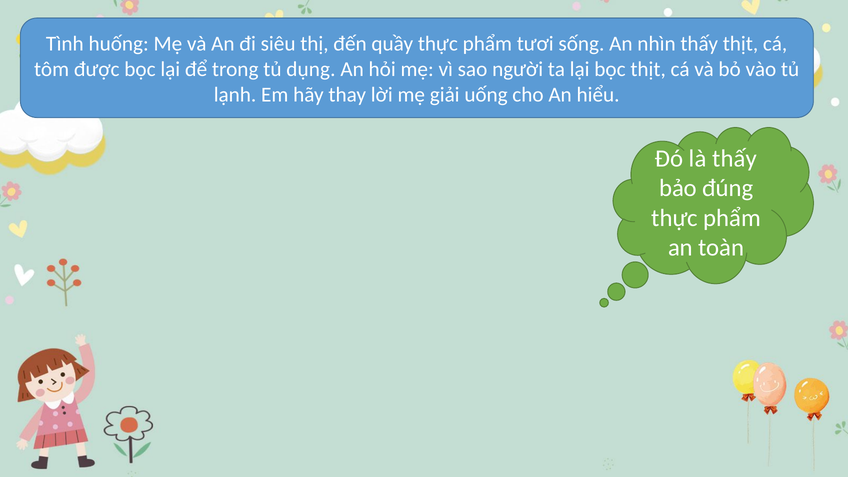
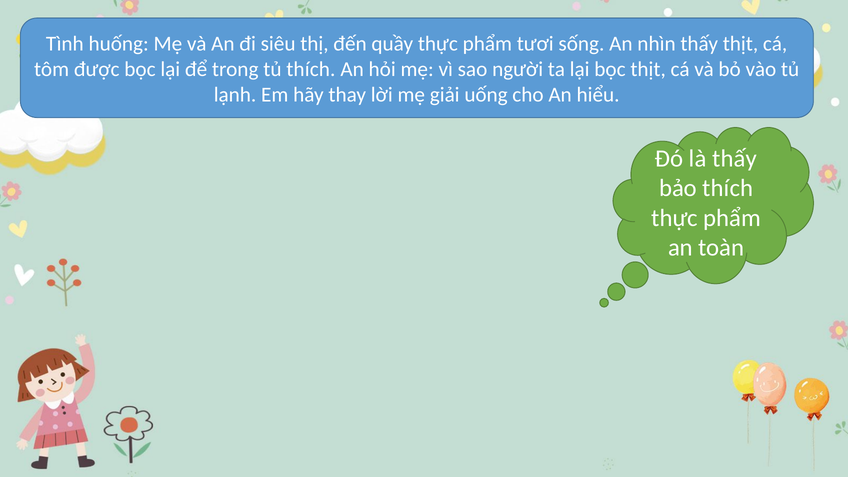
tủ dụng: dụng -> thích
bảo đúng: đúng -> thích
